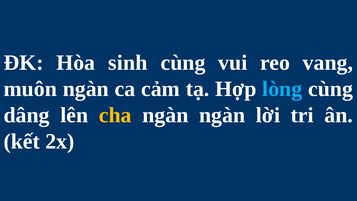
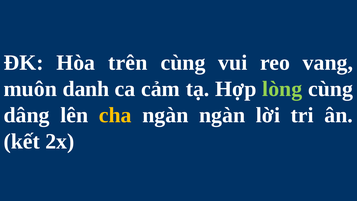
sinh: sinh -> trên
muôn ngàn: ngàn -> danh
lòng colour: light blue -> light green
